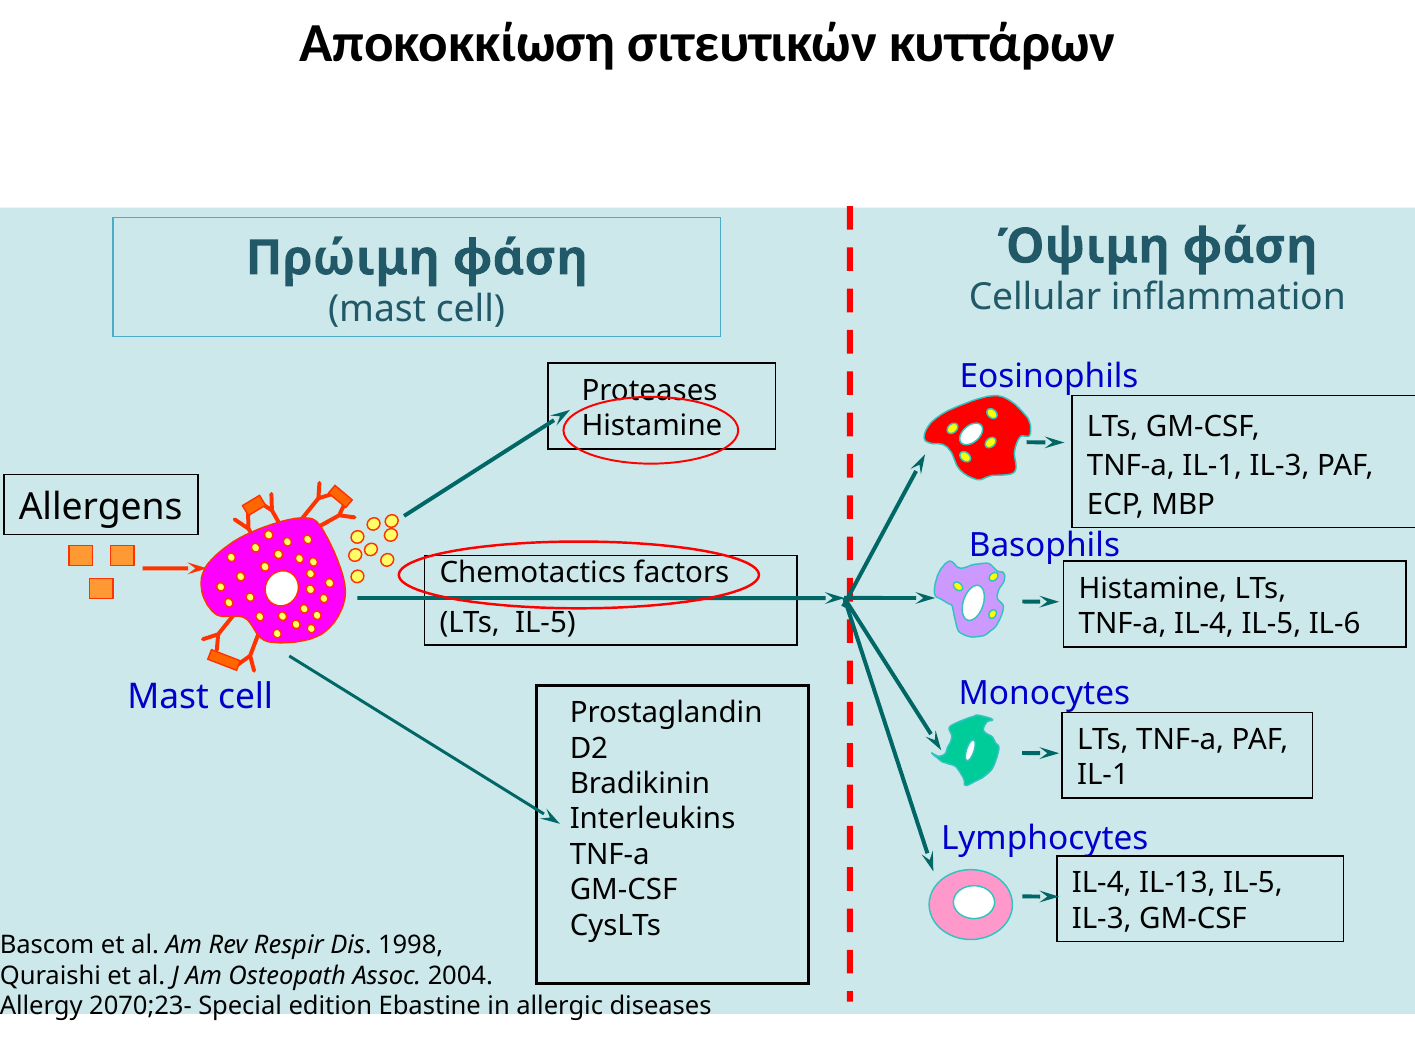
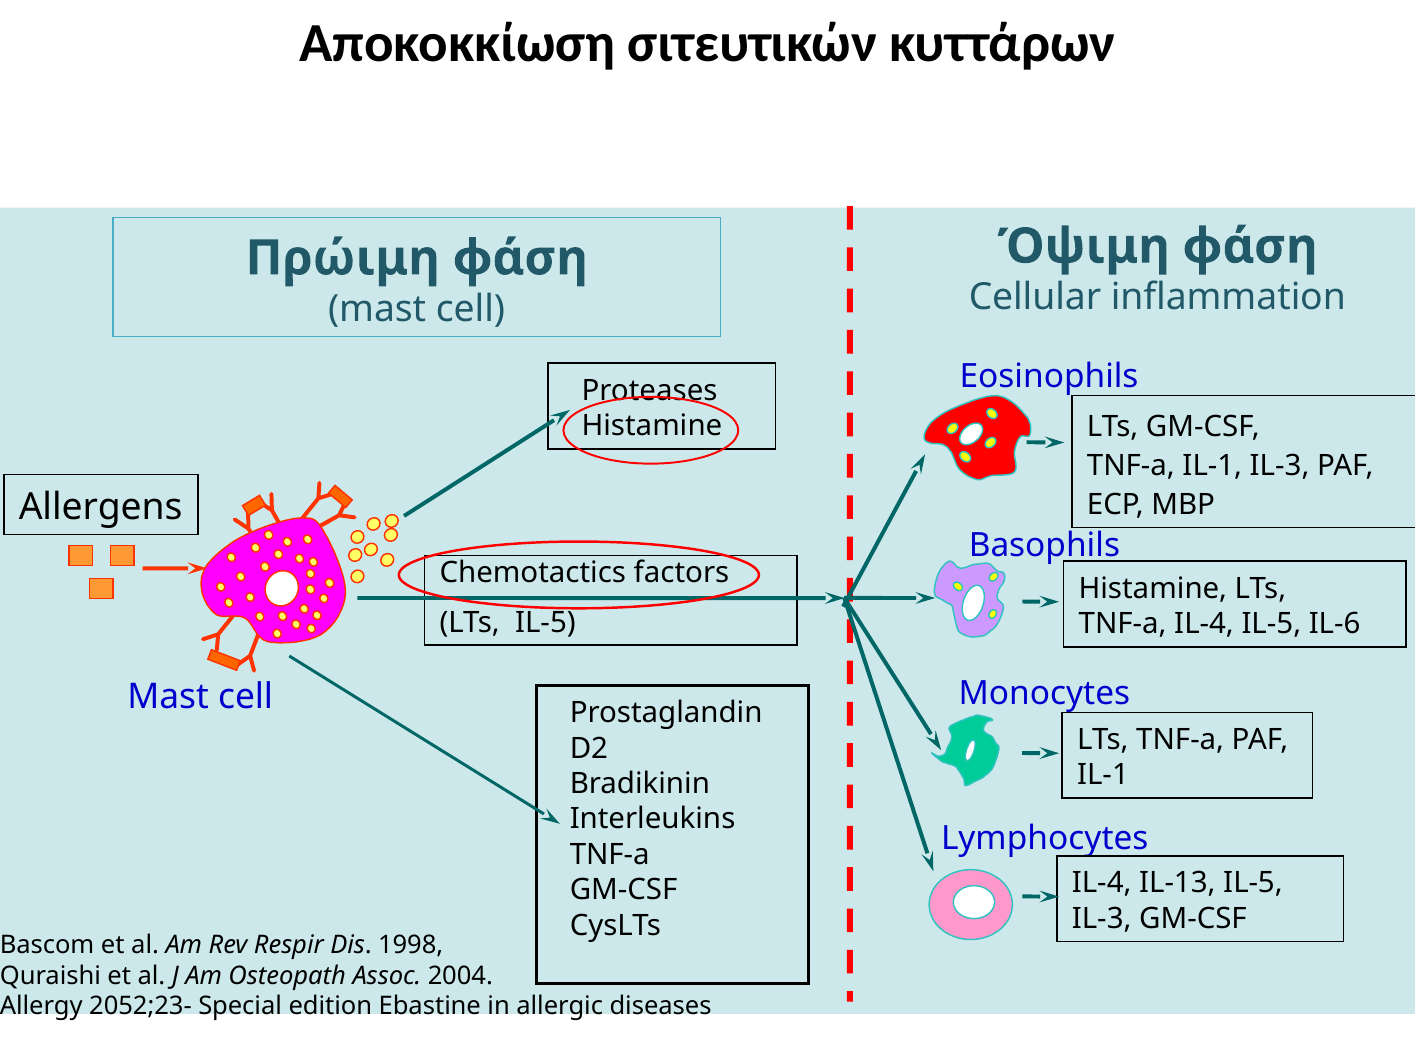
2070;23-: 2070;23- -> 2052;23-
